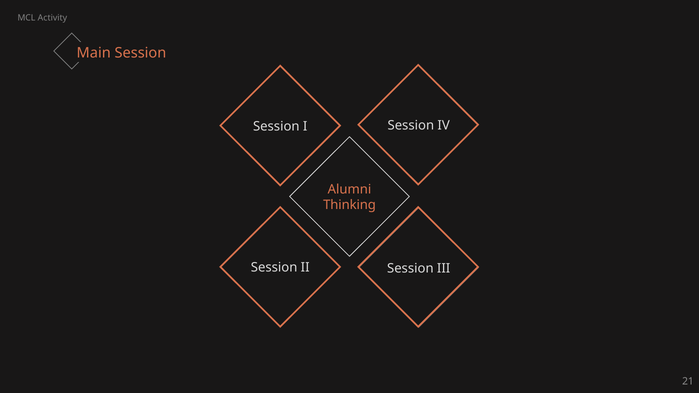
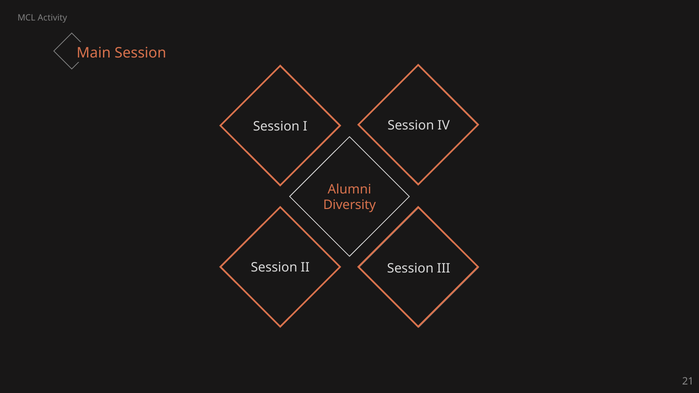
Thinking: Thinking -> Diversity
